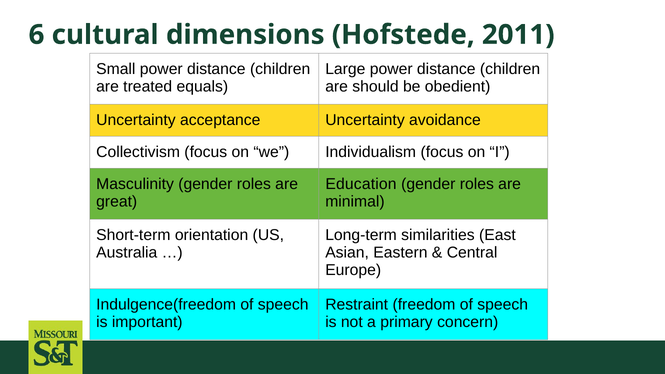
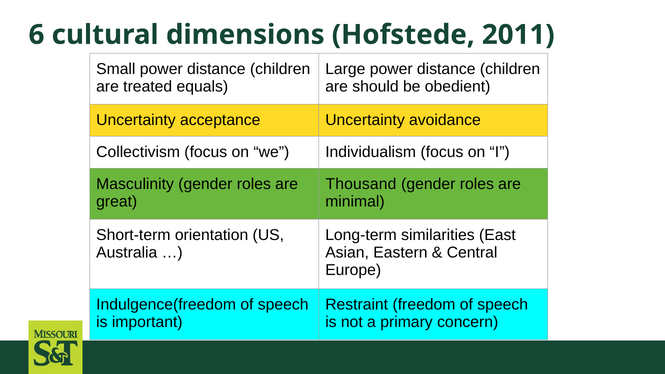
Education: Education -> Thousand
